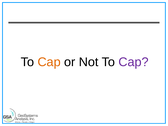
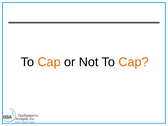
Cap at (134, 62) colour: purple -> orange
